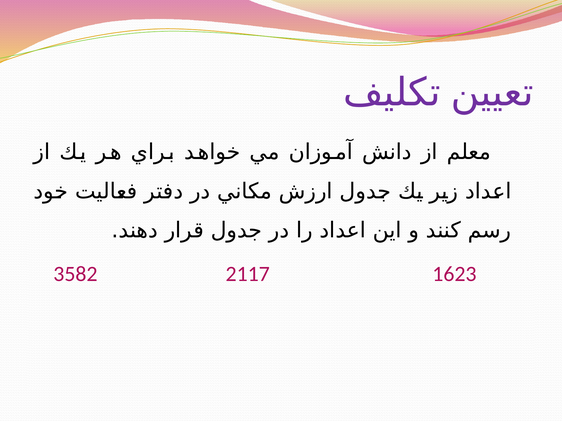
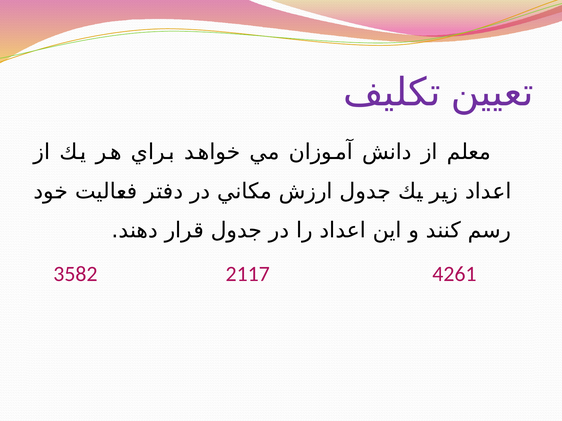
1623: 1623 -> 4261
